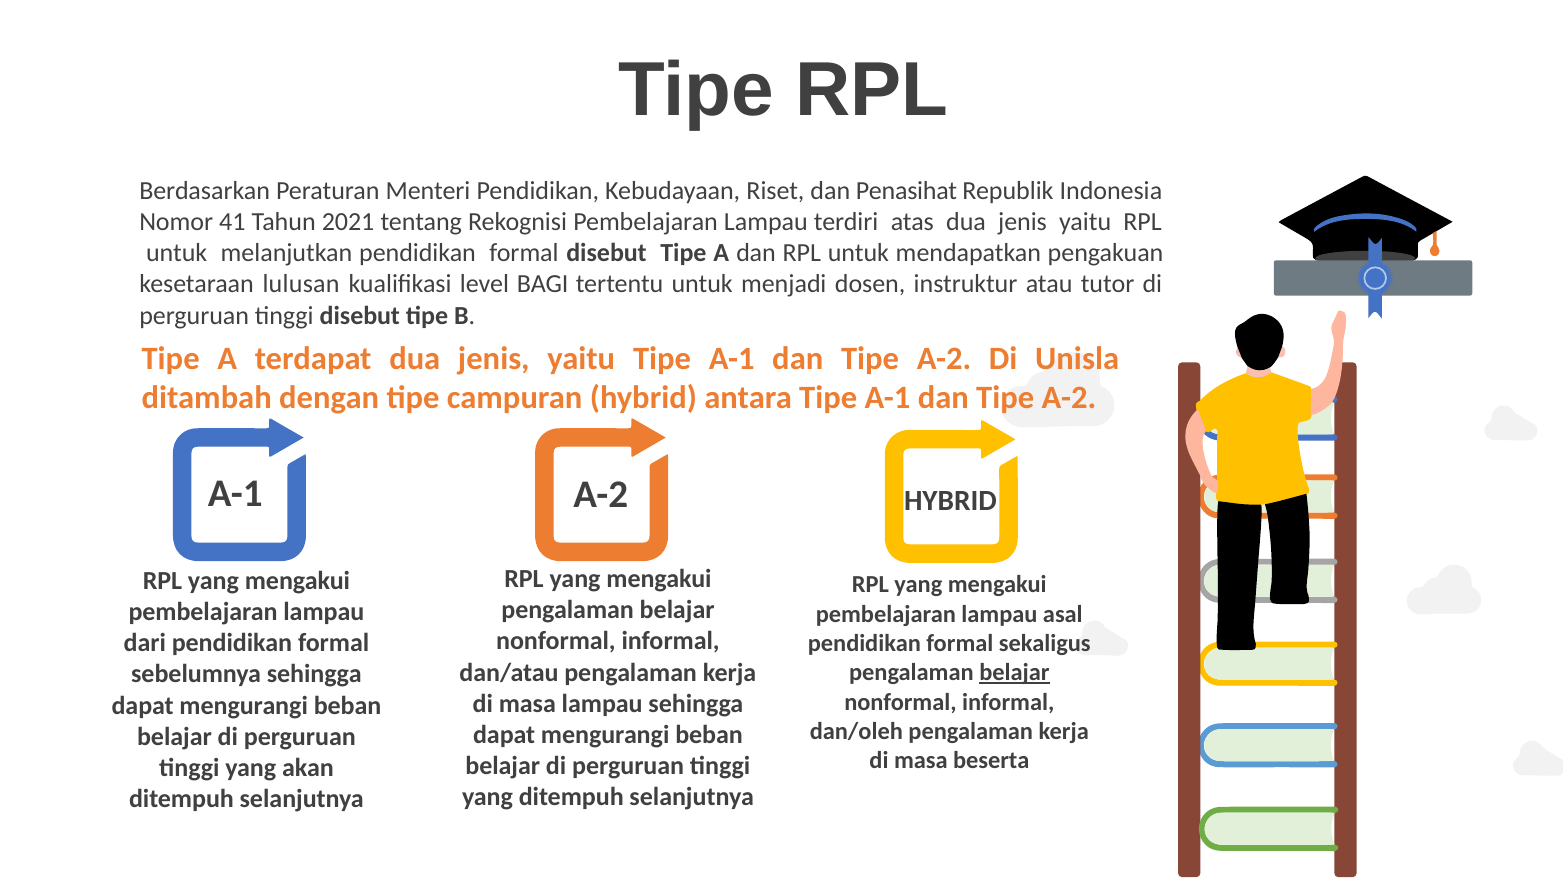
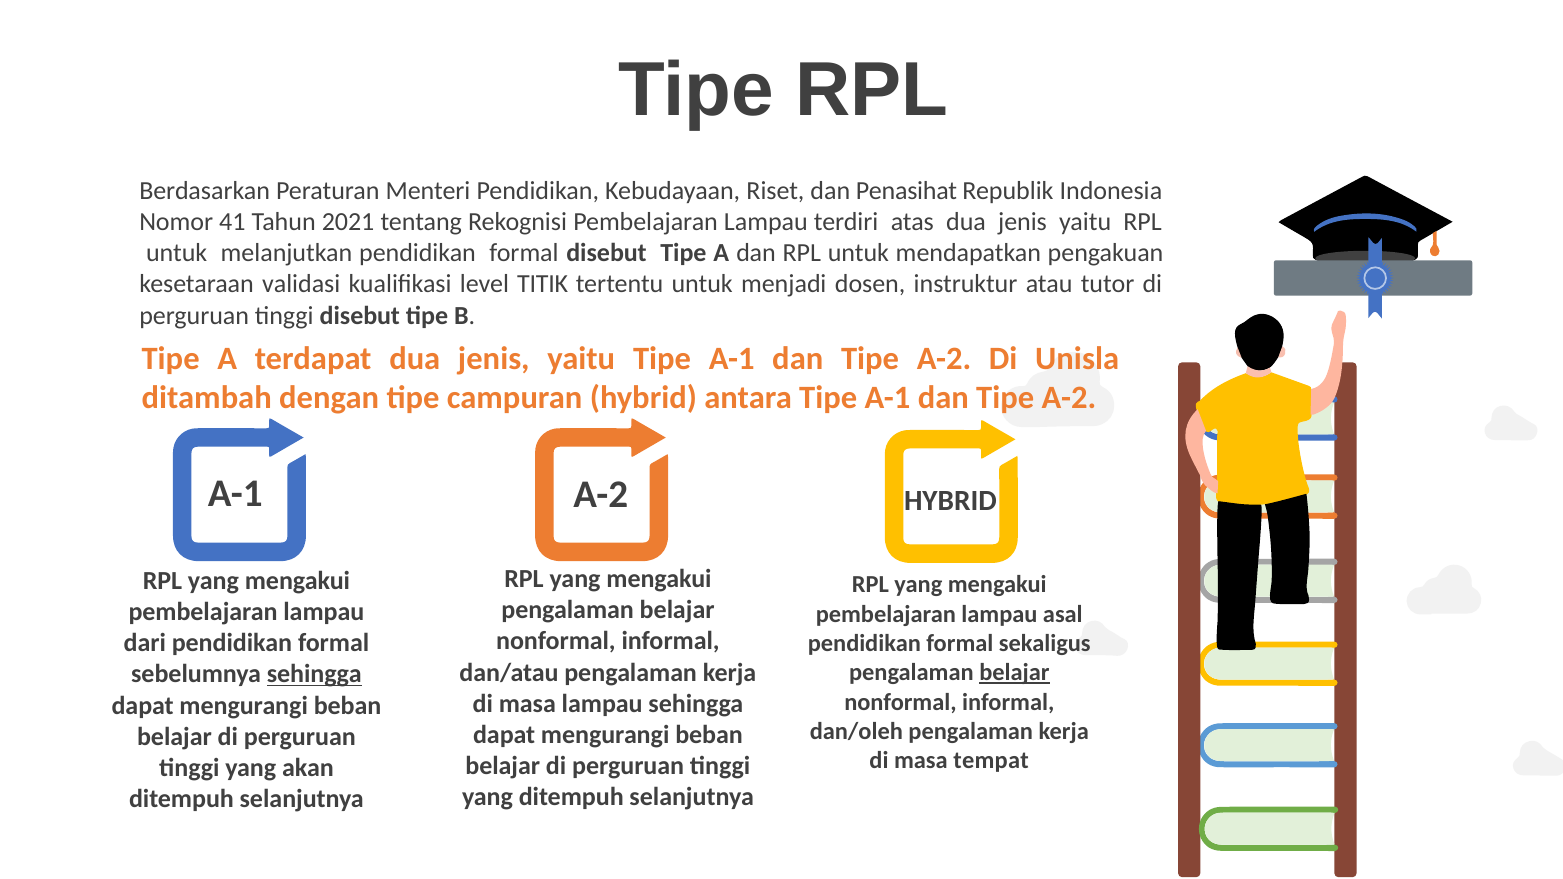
lulusan: lulusan -> validasi
BAGI: BAGI -> TITIK
sehingga at (314, 674) underline: none -> present
beserta: beserta -> tempat
